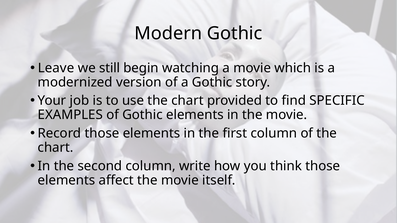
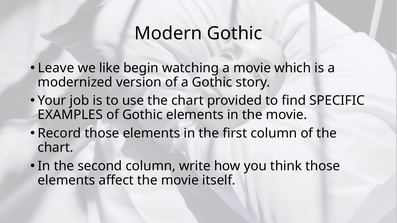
still: still -> like
